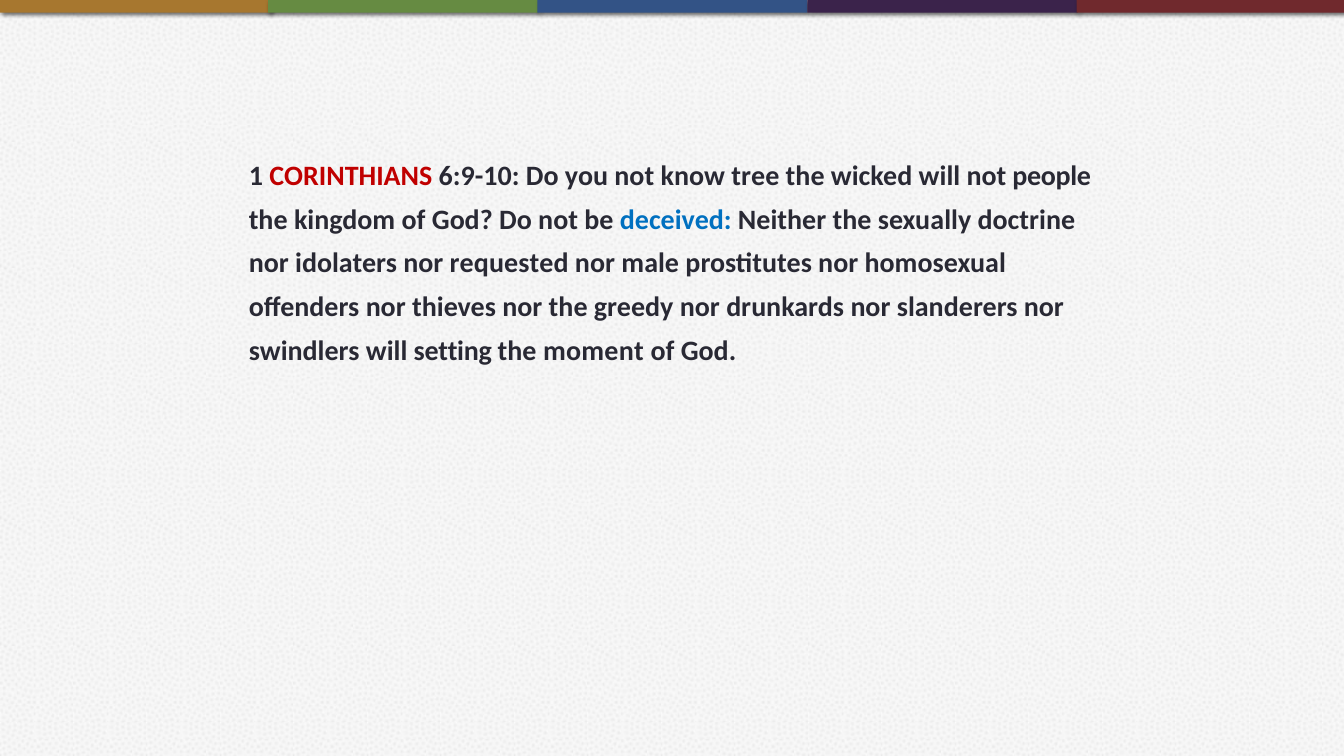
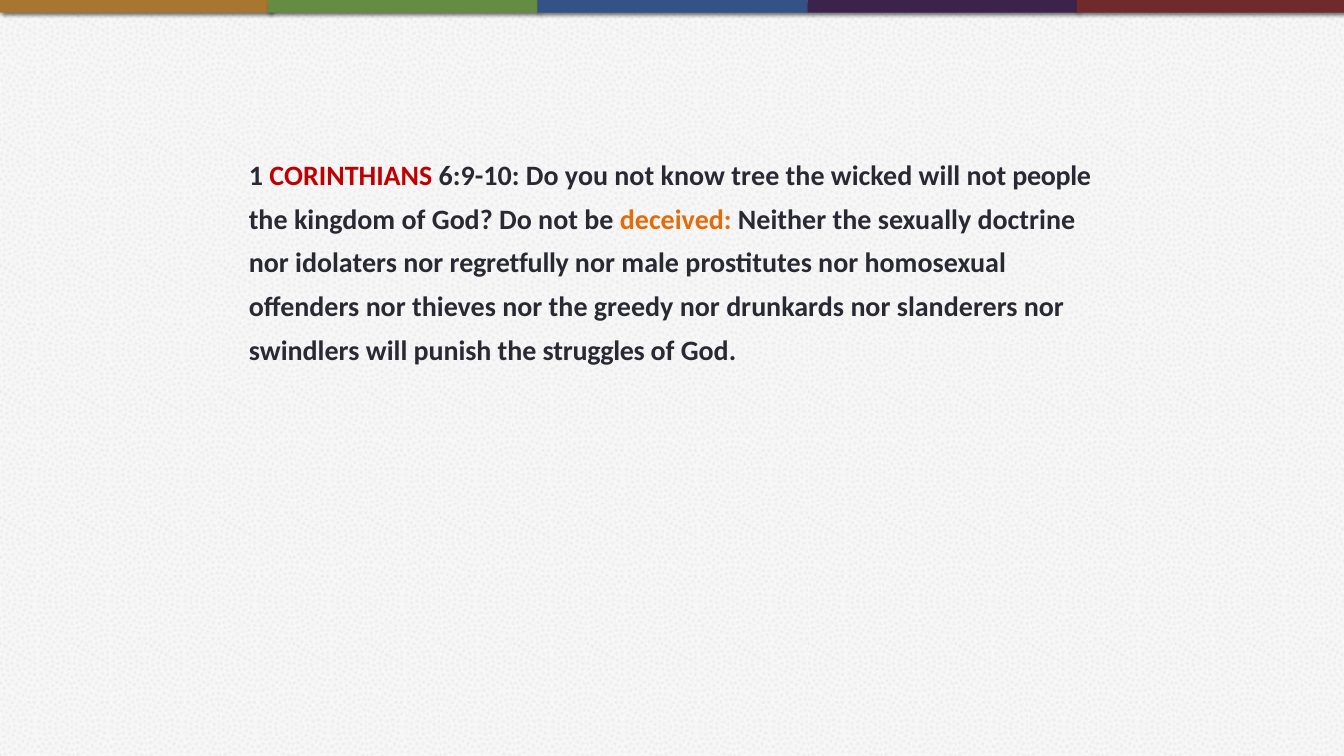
deceived colour: blue -> orange
requested: requested -> regretfully
setting: setting -> punish
moment: moment -> struggles
